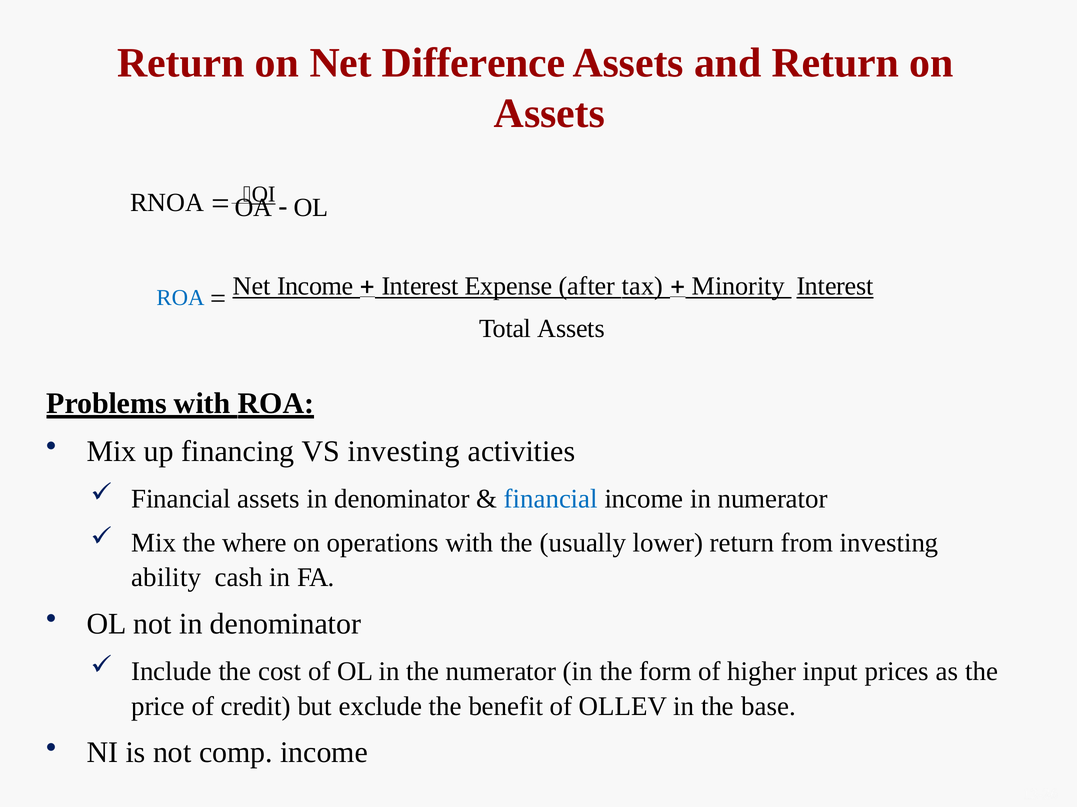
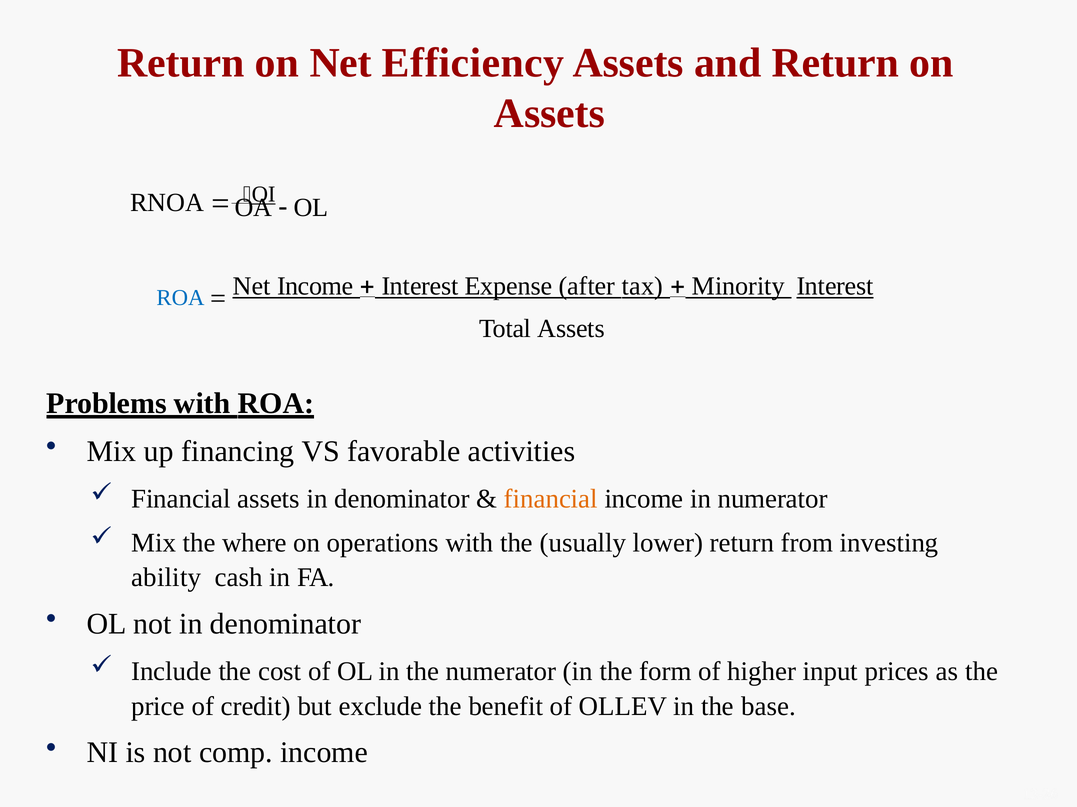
Difference: Difference -> Efficiency
VS investing: investing -> favorable
financial at (551, 499) colour: blue -> orange
